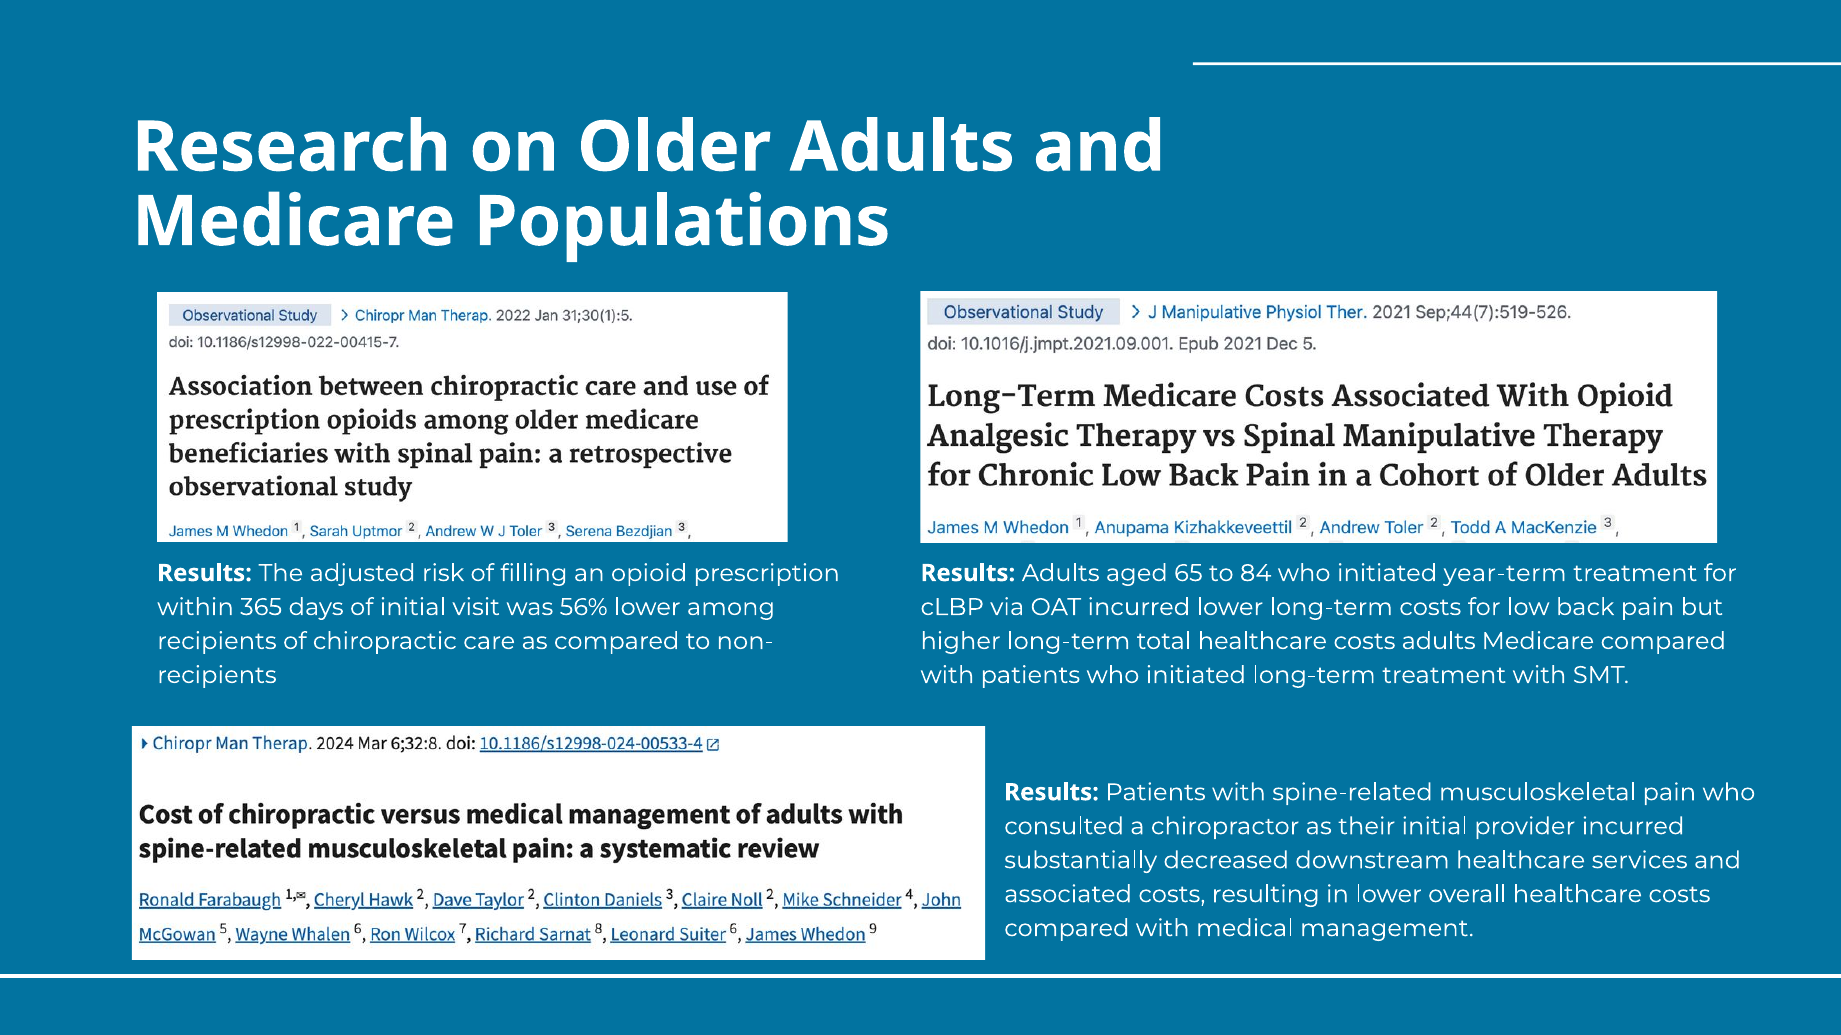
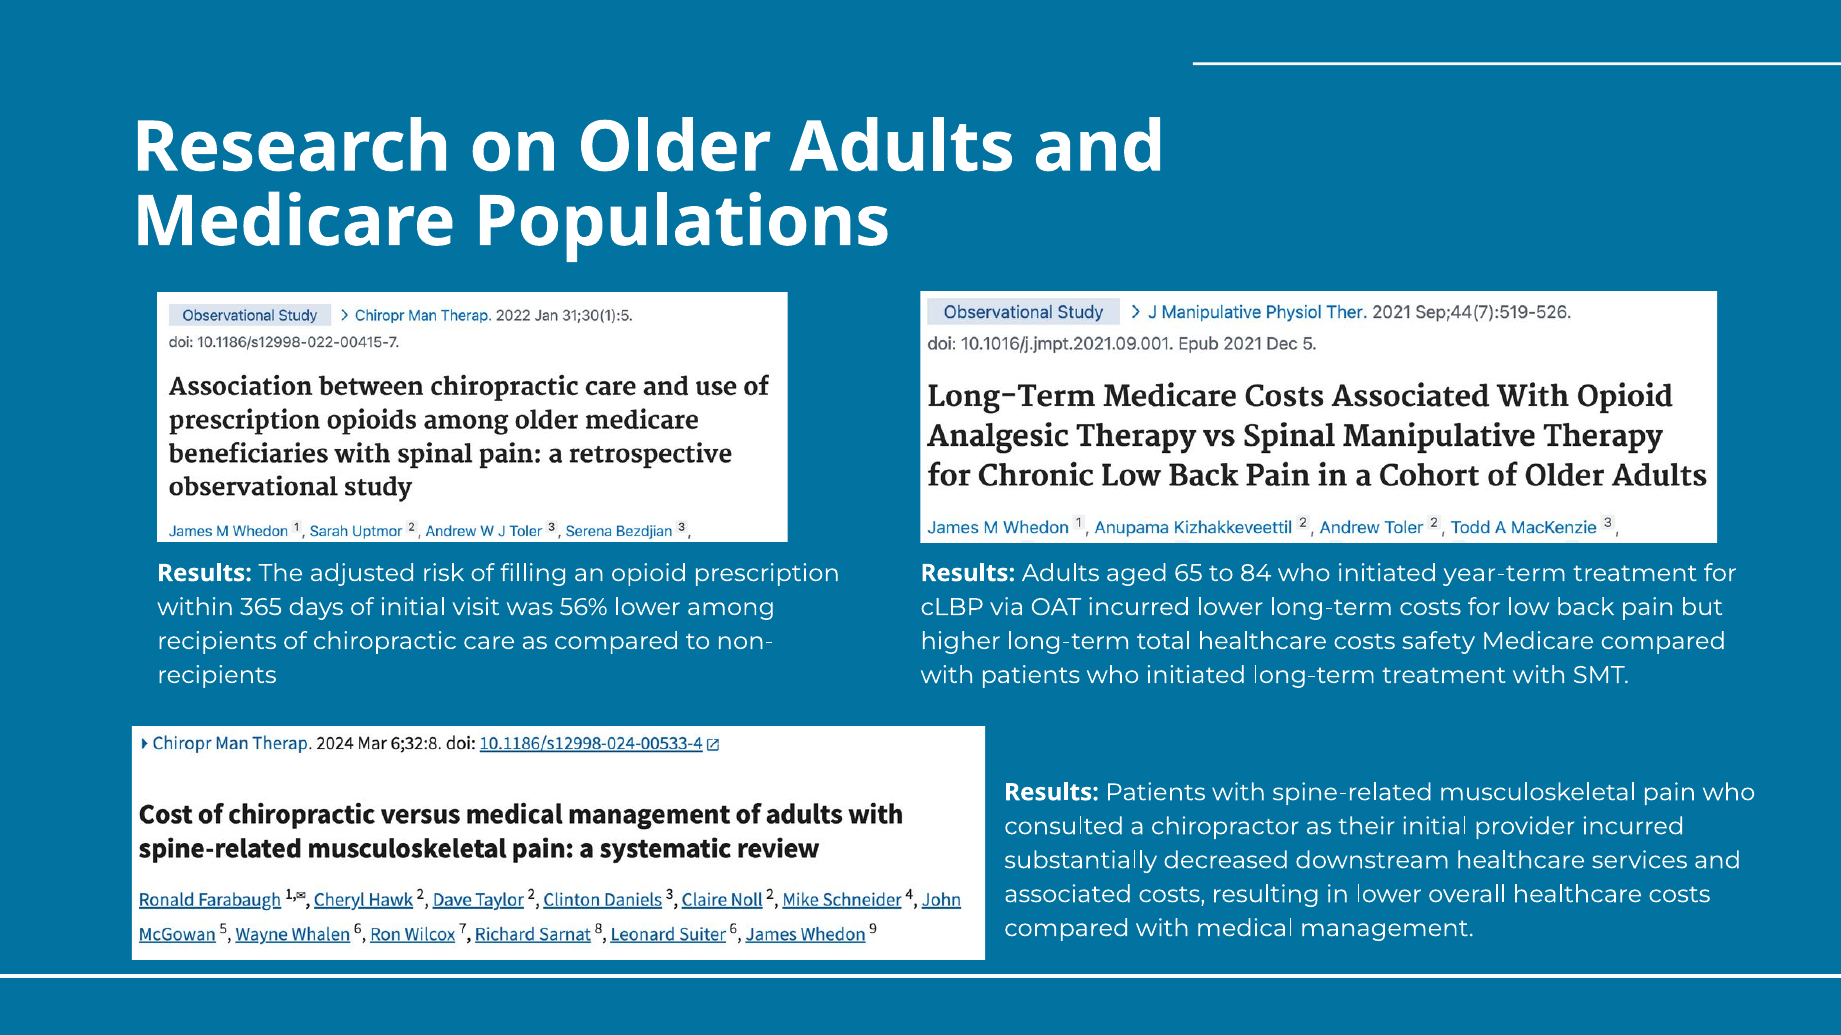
costs adults: adults -> safety
